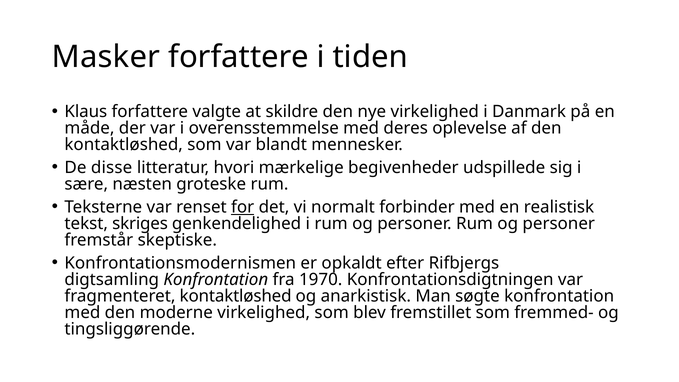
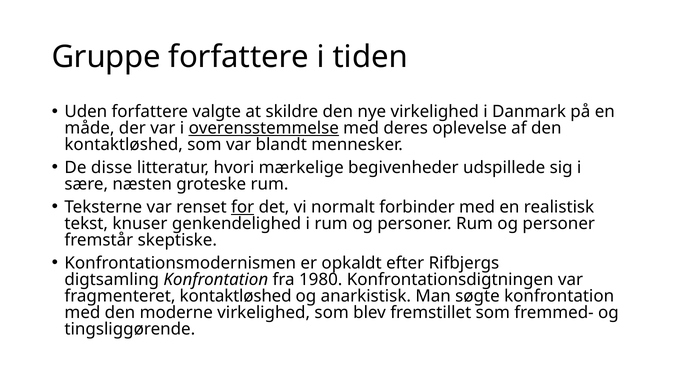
Masker: Masker -> Gruppe
Klaus: Klaus -> Uden
overensstemmelse underline: none -> present
skriges: skriges -> knuser
1970: 1970 -> 1980
